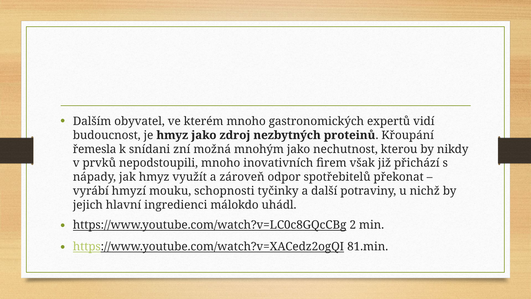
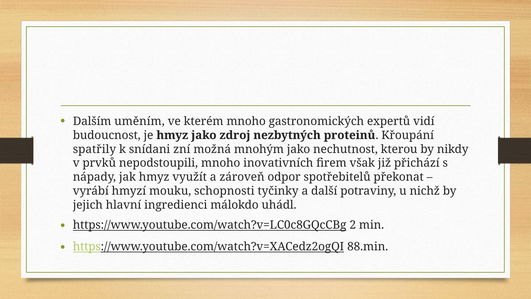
obyvatel: obyvatel -> uměním
řemesla: řemesla -> spatřily
81.min: 81.min -> 88.min
